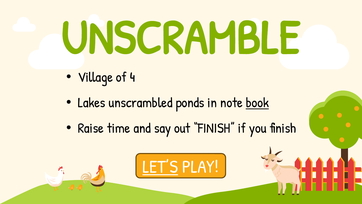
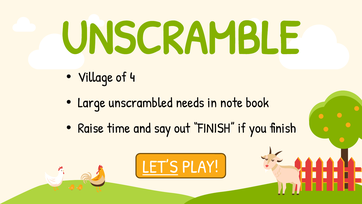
Lakes: Lakes -> Large
ponds: ponds -> needs
book underline: present -> none
